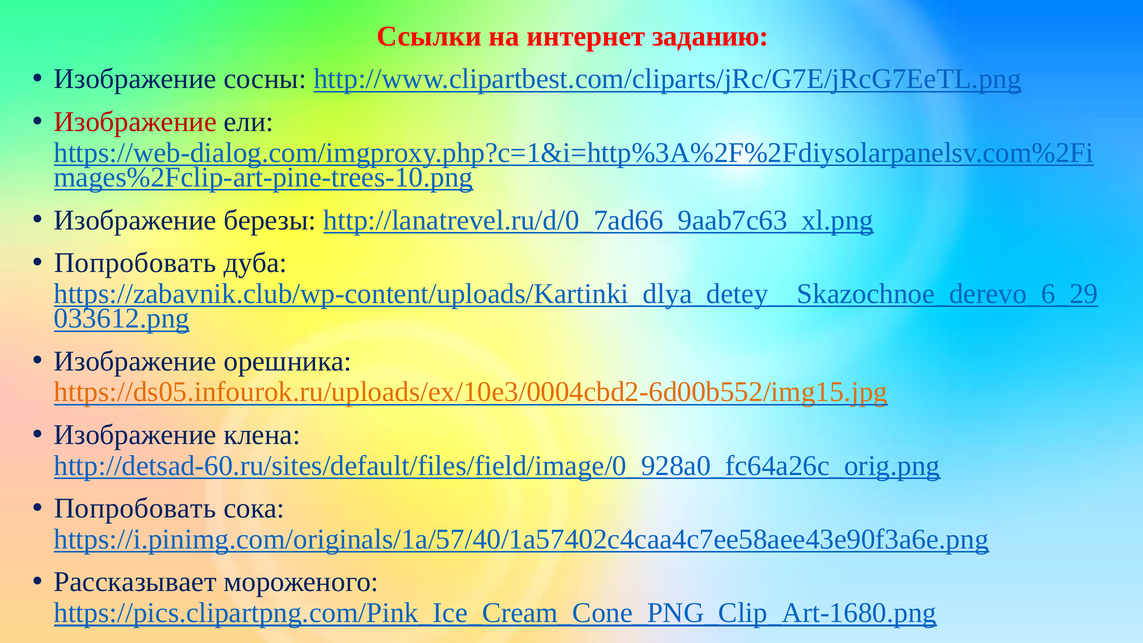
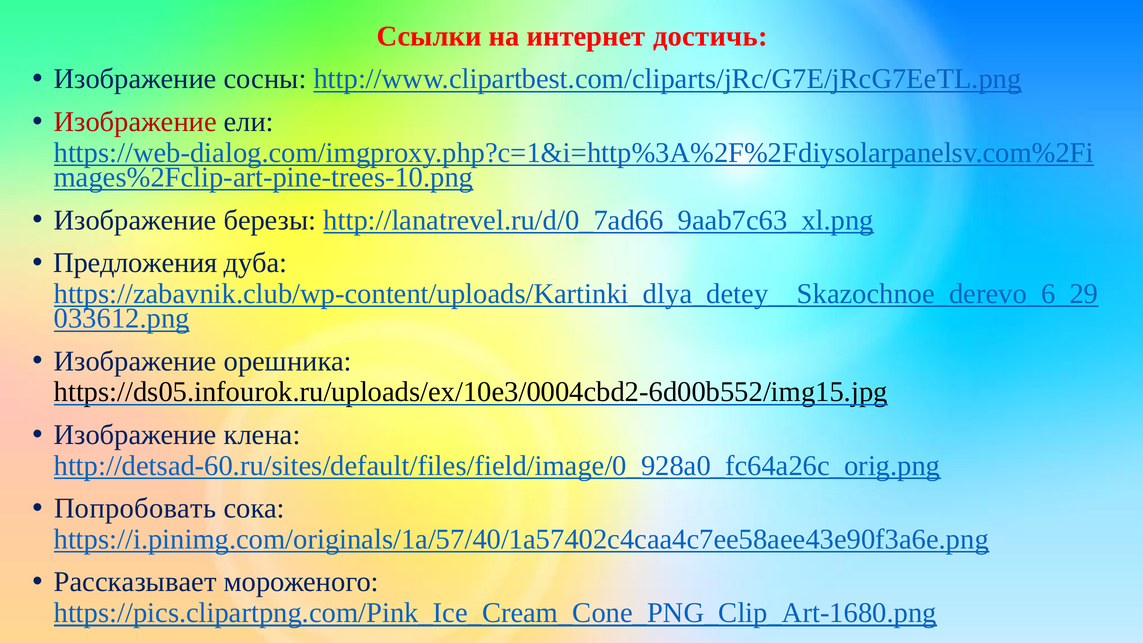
заданию: заданию -> достичь
Попробовать at (135, 263): Попробовать -> Предложения
https://ds05.infourok.ru/uploads/ex/10e3/0004cbd2-6d00b552/img15.jpg colour: orange -> black
